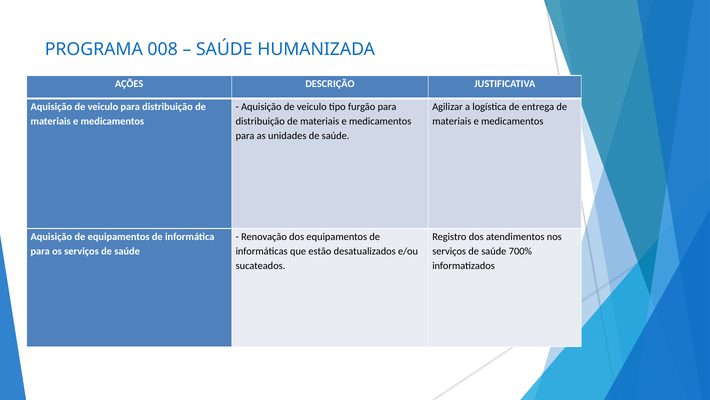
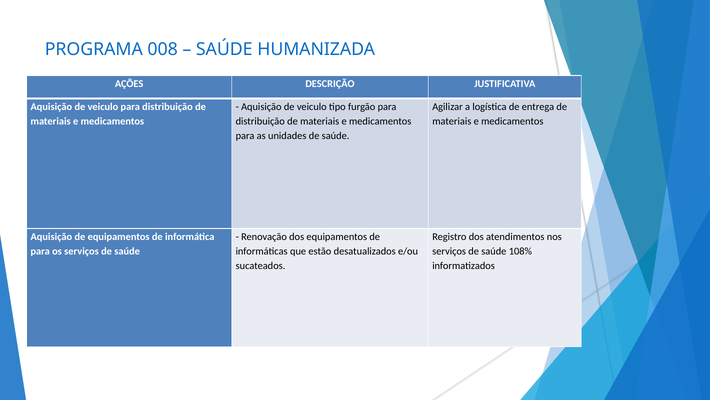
700%: 700% -> 108%
